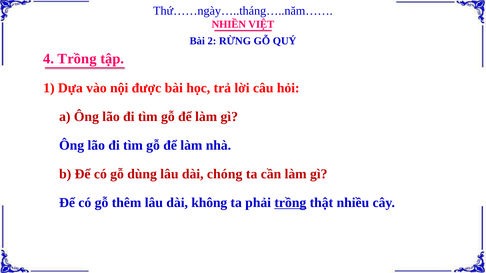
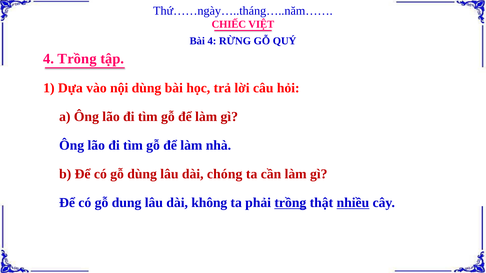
NHIỀN: NHIỀN -> CHIẾC
Bài 2: 2 -> 4
nội được: được -> dùng
thêm: thêm -> dung
nhiều underline: none -> present
